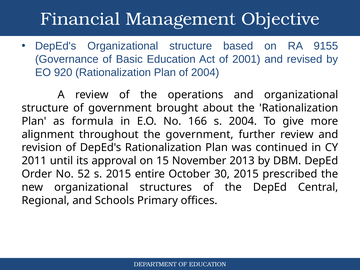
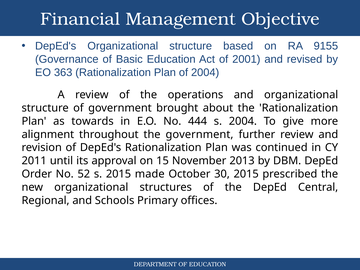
920: 920 -> 363
formula: formula -> towards
166: 166 -> 444
entire: entire -> made
